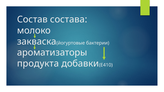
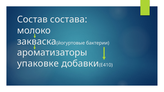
продукта: продукта -> упаковке
